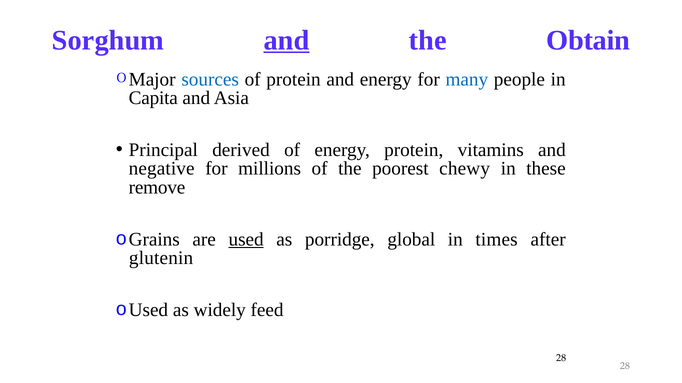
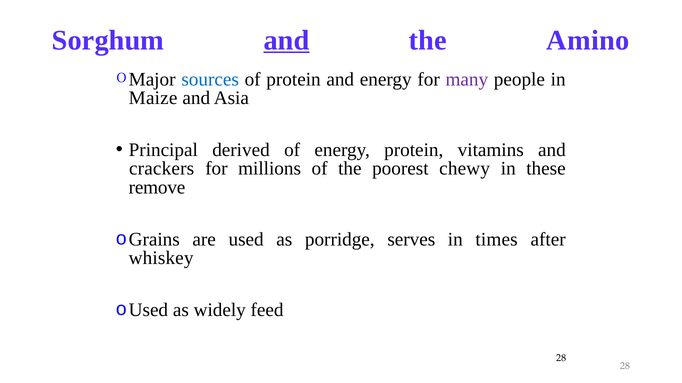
Obtain: Obtain -> Amino
many colour: blue -> purple
Capita: Capita -> Maize
negative: negative -> crackers
used underline: present -> none
global: global -> serves
glutenin: glutenin -> whiskey
